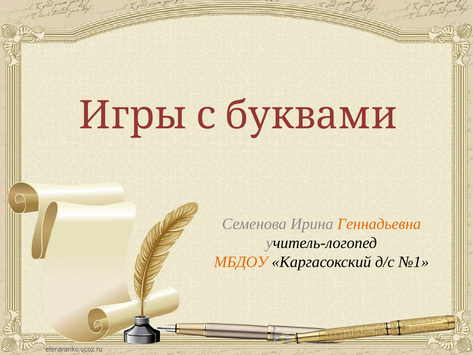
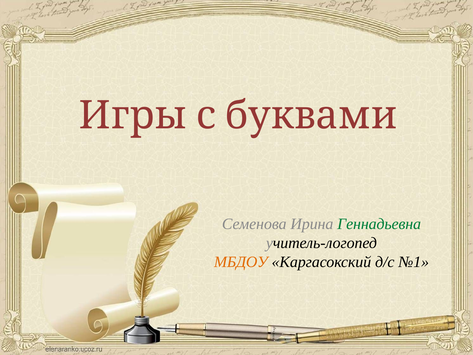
Геннадьевна colour: orange -> green
